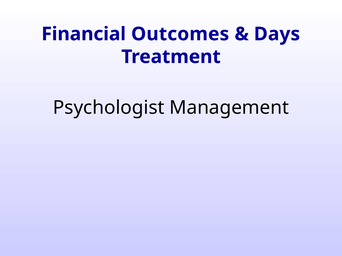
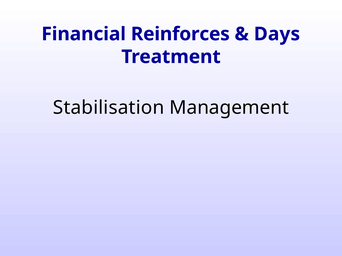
Outcomes: Outcomes -> Reinforces
Psychologist: Psychologist -> Stabilisation
